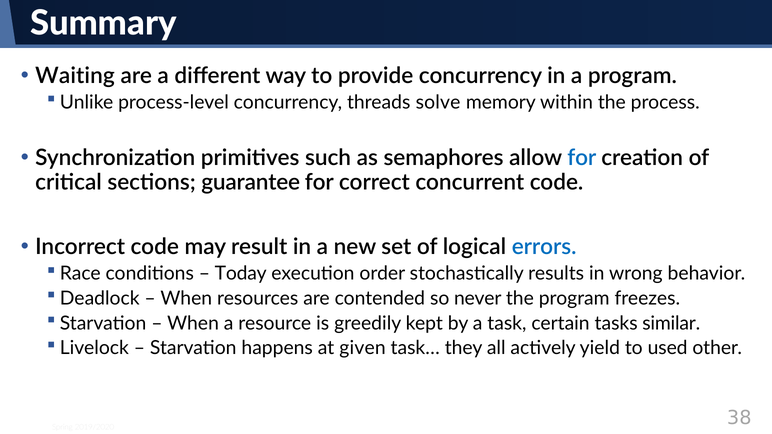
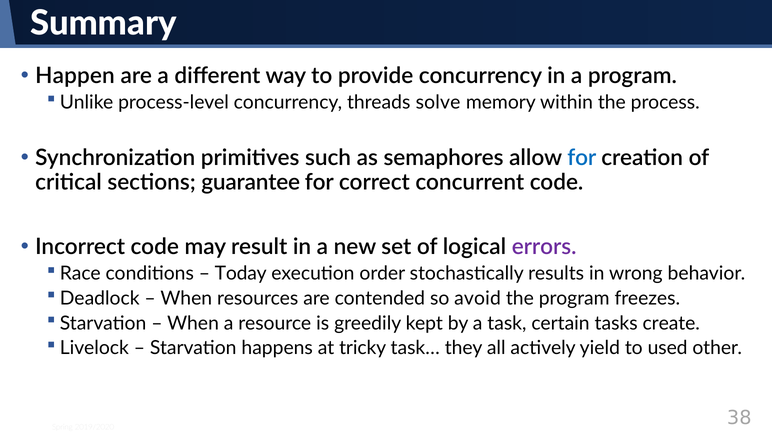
Waiting: Waiting -> Happen
errors colour: blue -> purple
never: never -> avoid
similar: similar -> create
given: given -> tricky
